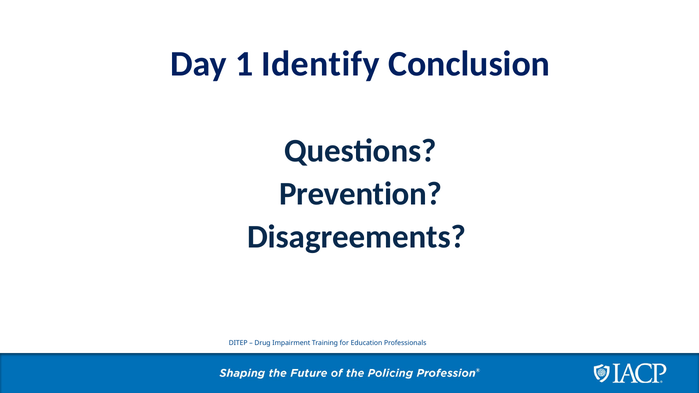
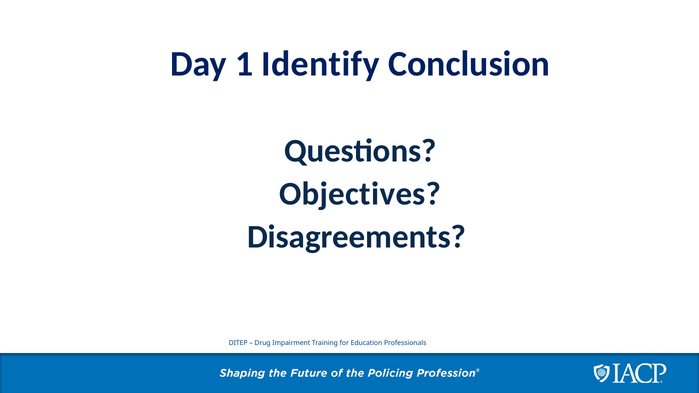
Prevention: Prevention -> Objectives
